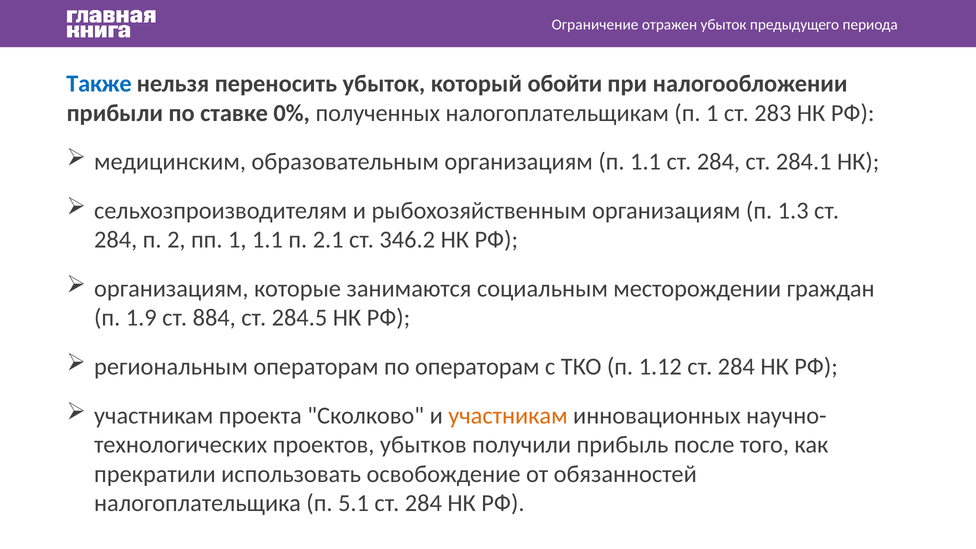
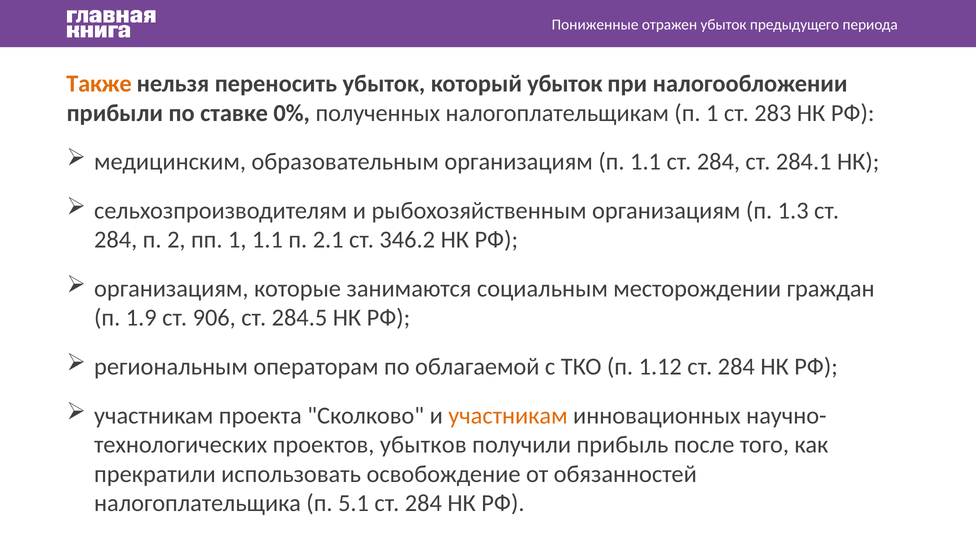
Ограничение: Ограничение -> Пониженные
Также colour: blue -> orange
который обойти: обойти -> убыток
884: 884 -> 906
по операторам: операторам -> облагаемой
